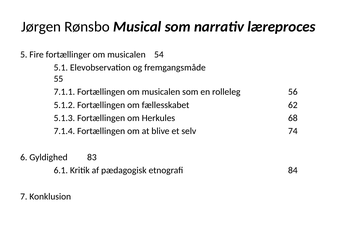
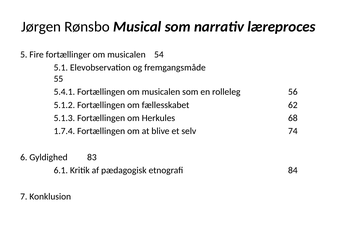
7.1.1: 7.1.1 -> 5.4.1
7.1.4: 7.1.4 -> 1.7.4
